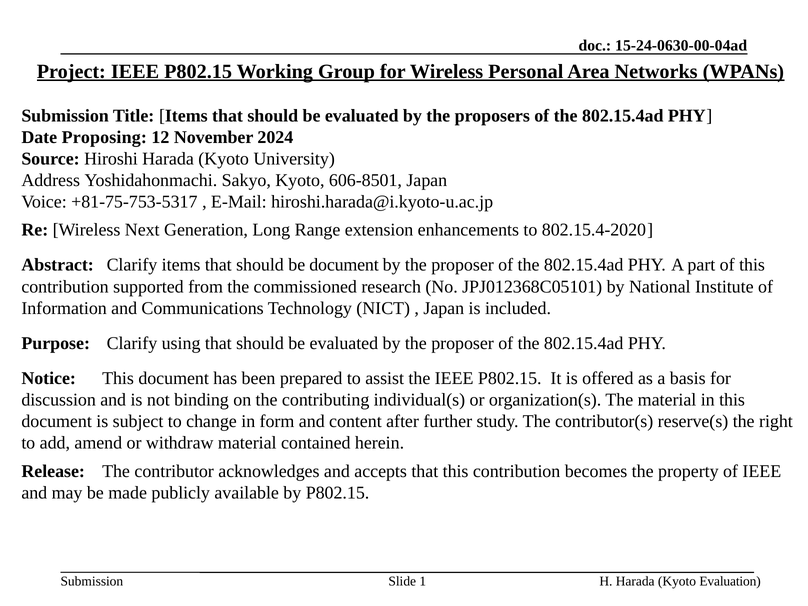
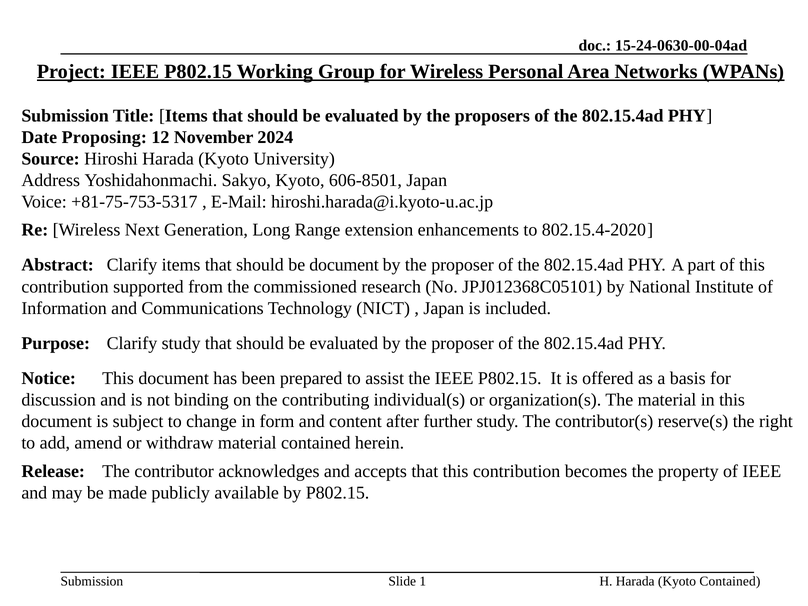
Clarify using: using -> study
Kyoto Evaluation: Evaluation -> Contained
